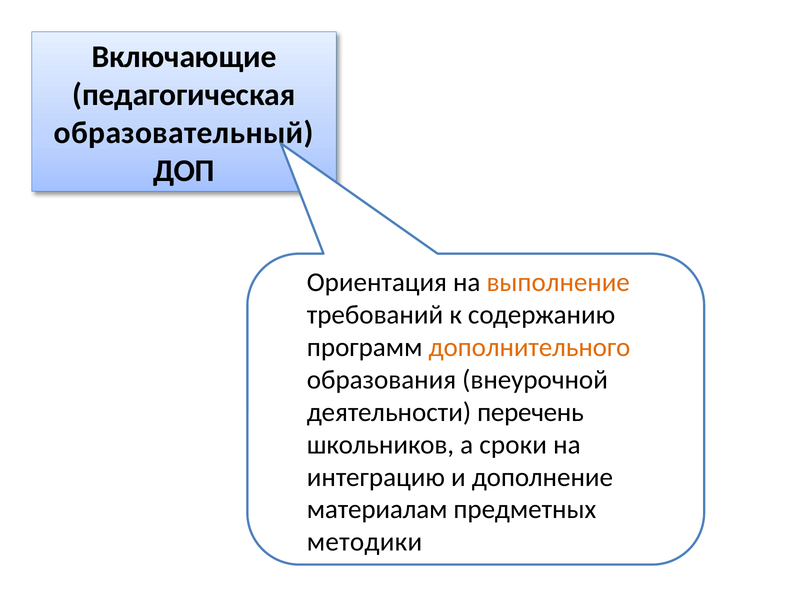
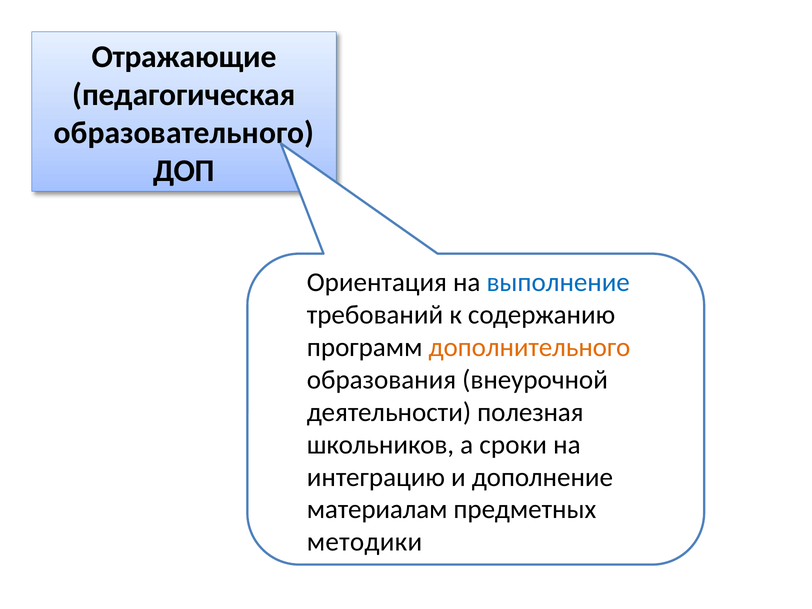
Включающие: Включающие -> Отражающие
образовательный: образовательный -> образовательного
выполнение colour: orange -> blue
перечень: перечень -> полезная
